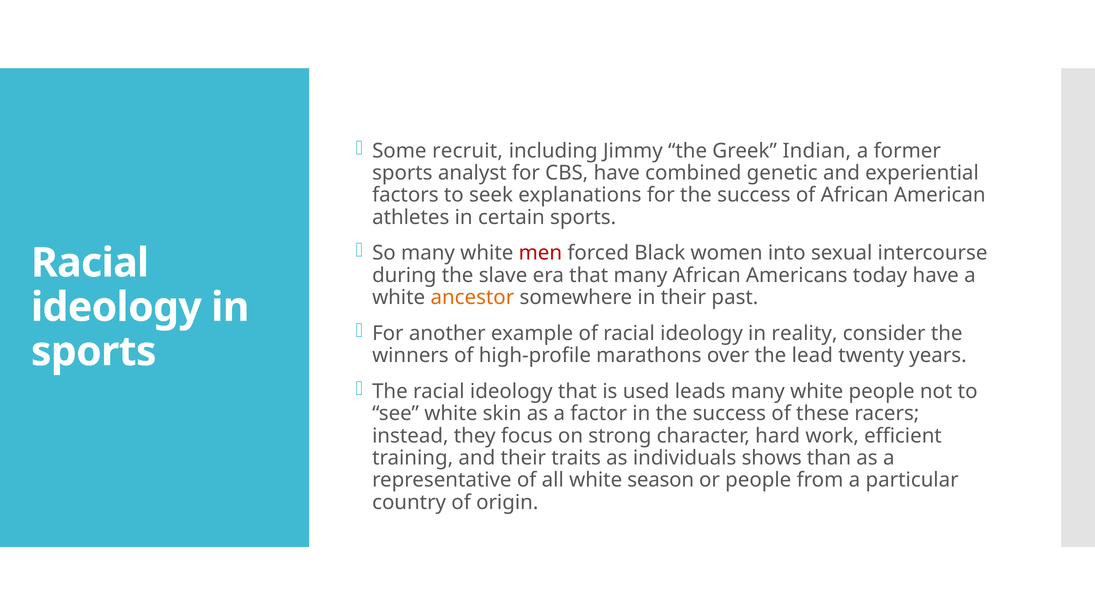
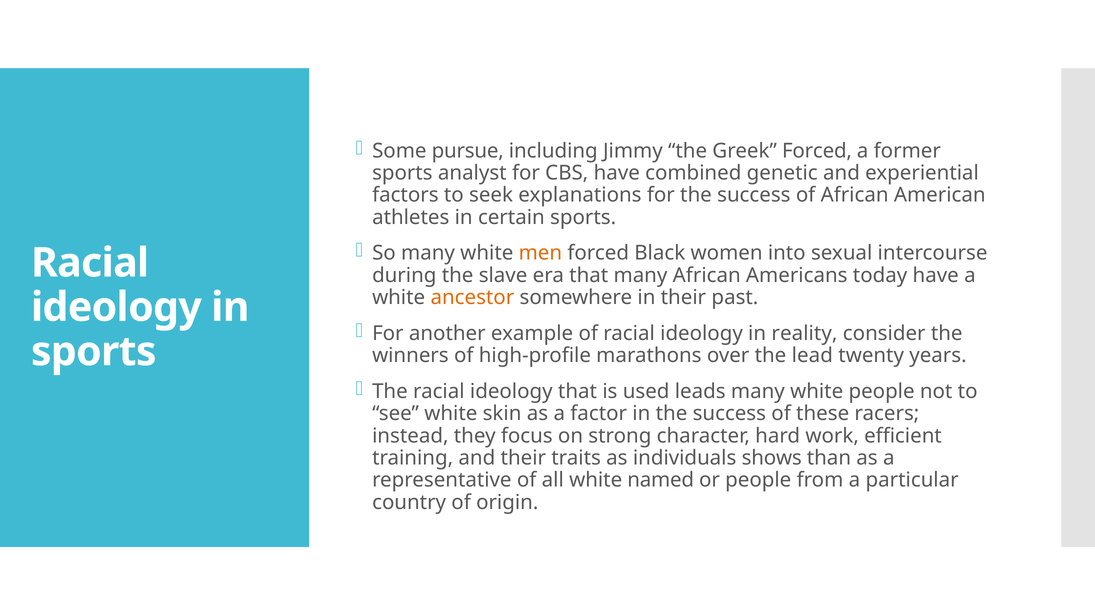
recruit: recruit -> pursue
Greek Indian: Indian -> Forced
men colour: red -> orange
season: season -> named
